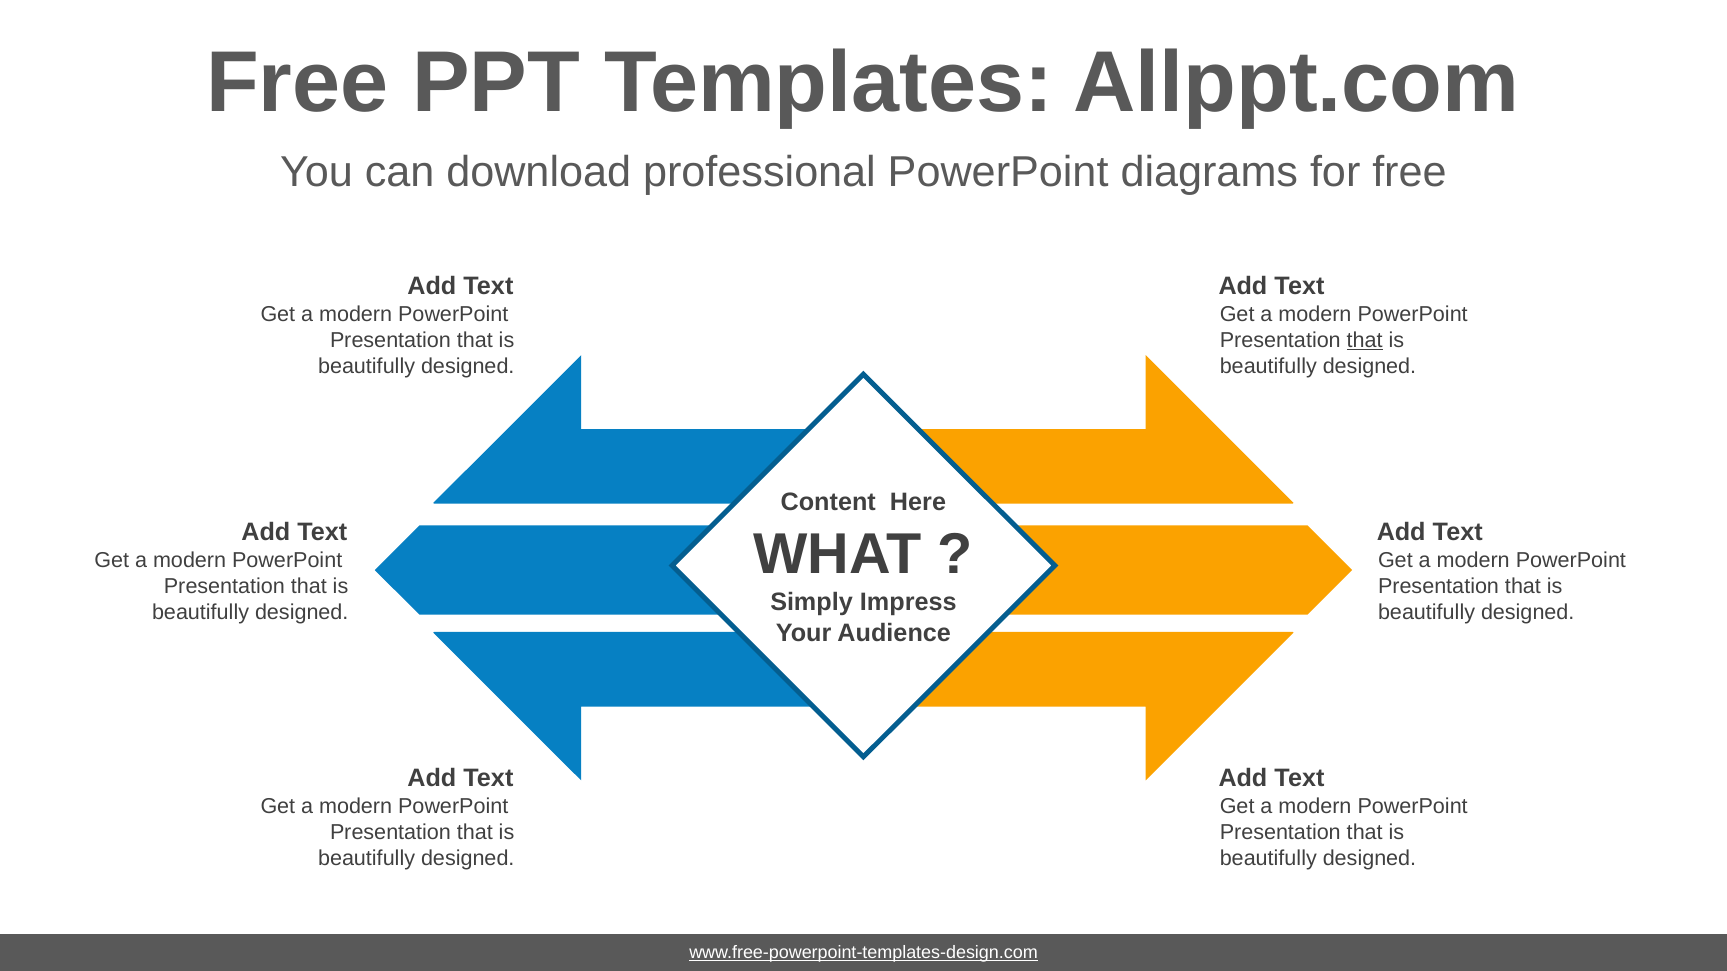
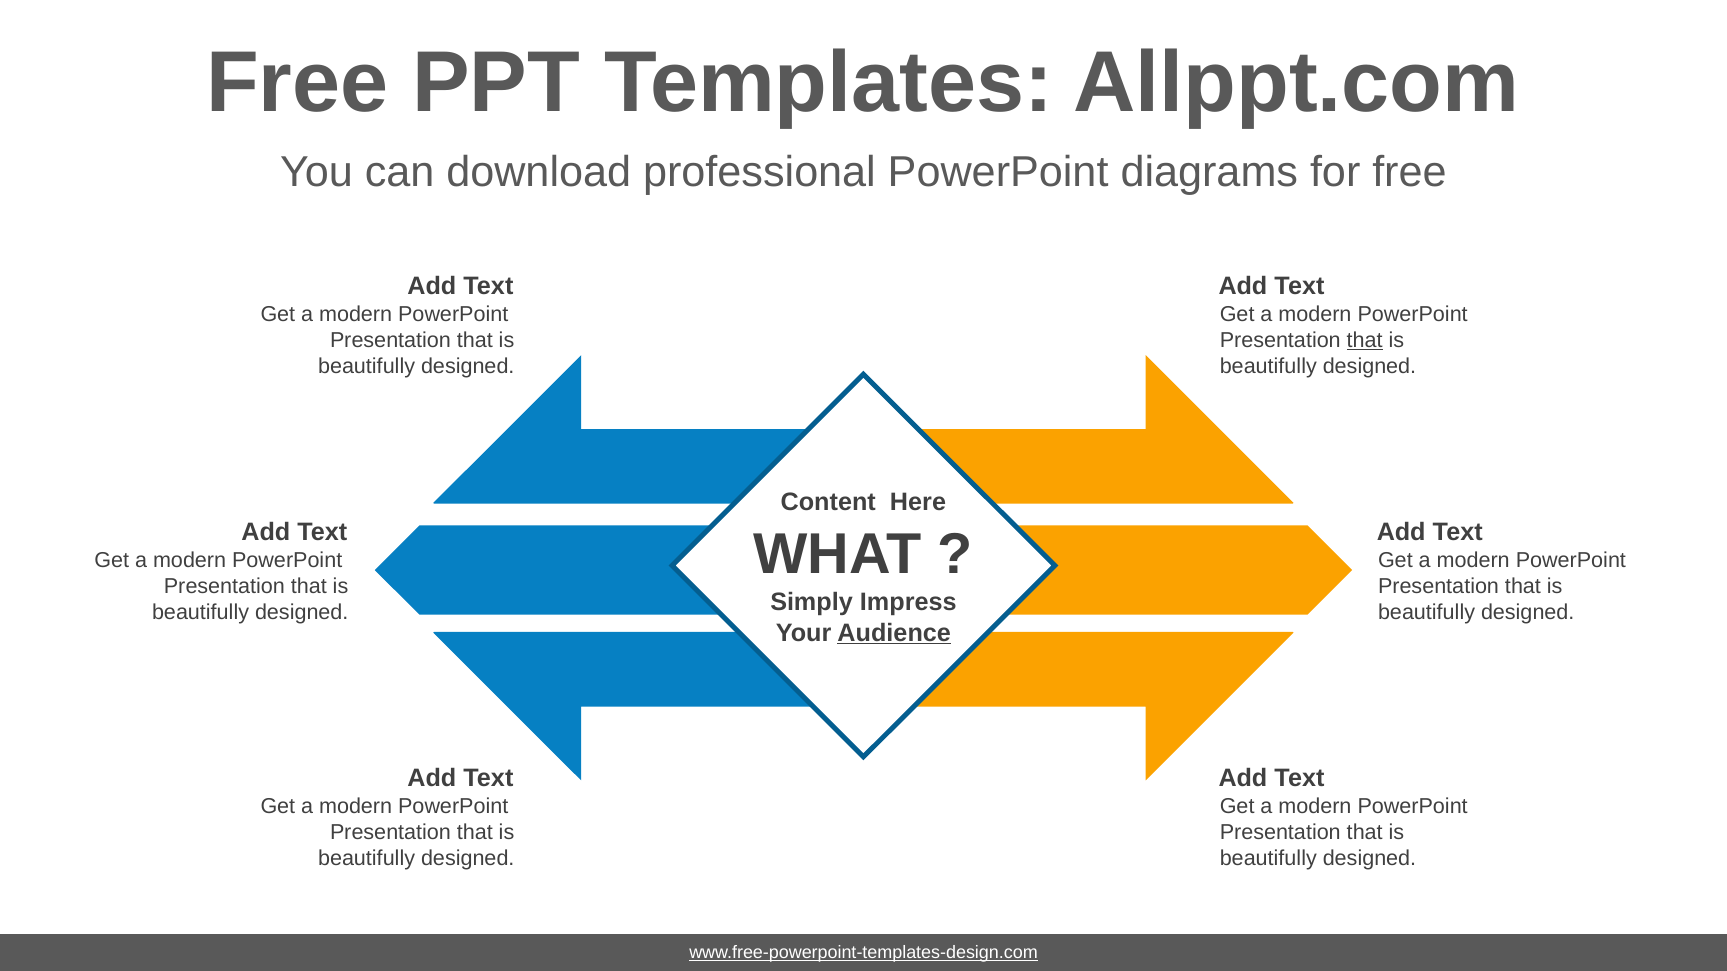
Audience underline: none -> present
